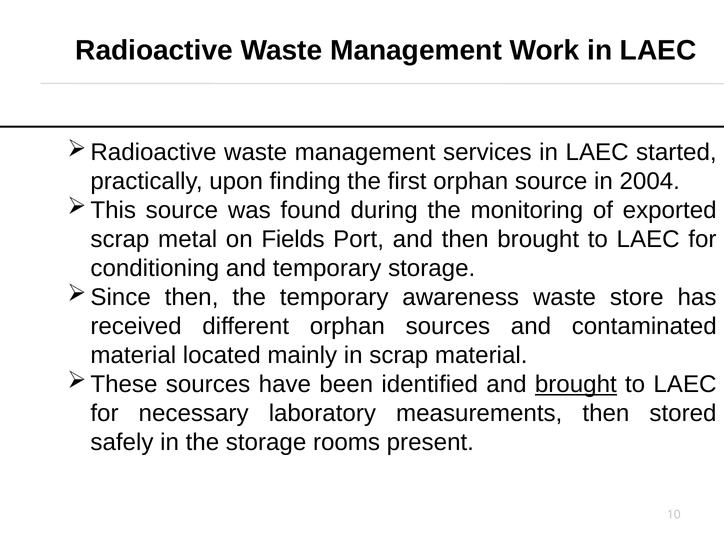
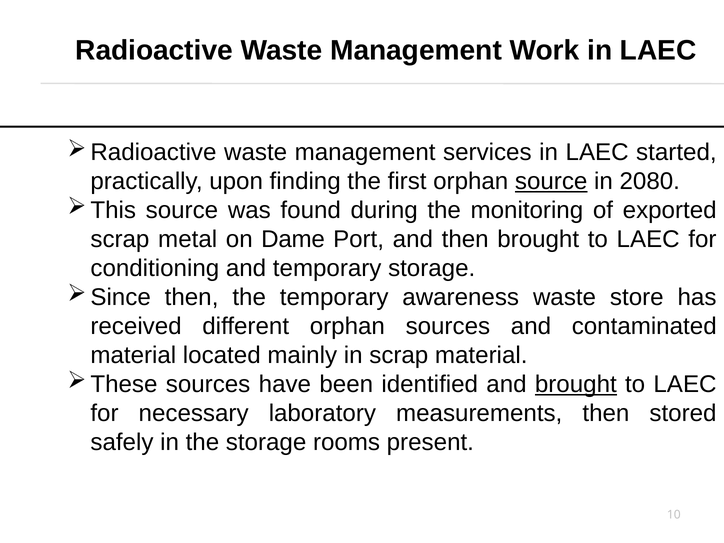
source at (551, 181) underline: none -> present
2004: 2004 -> 2080
Fields: Fields -> Dame
